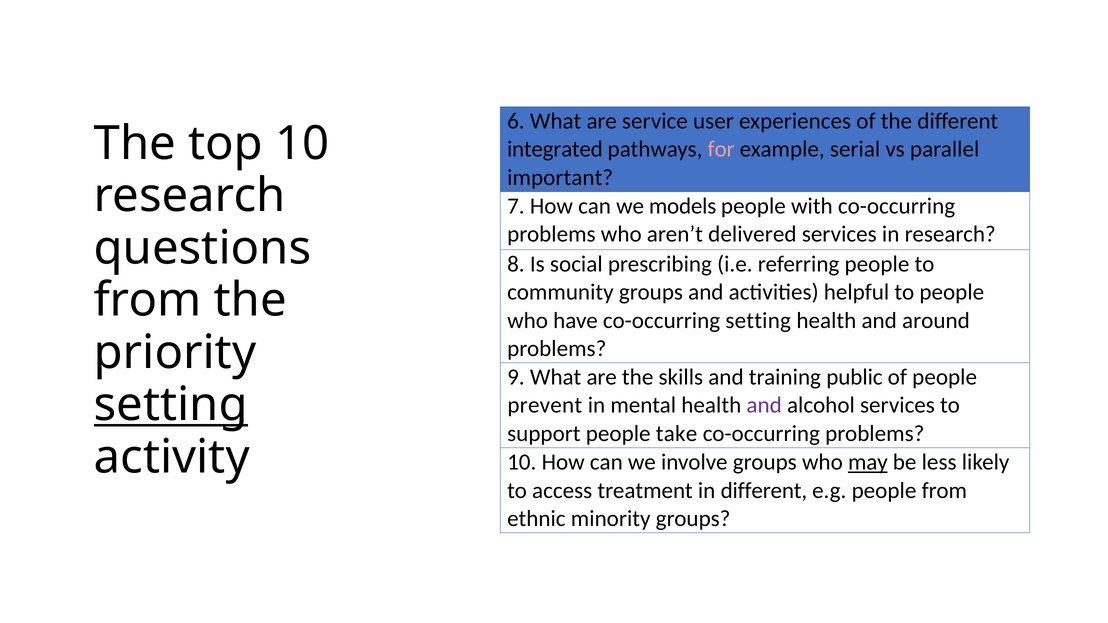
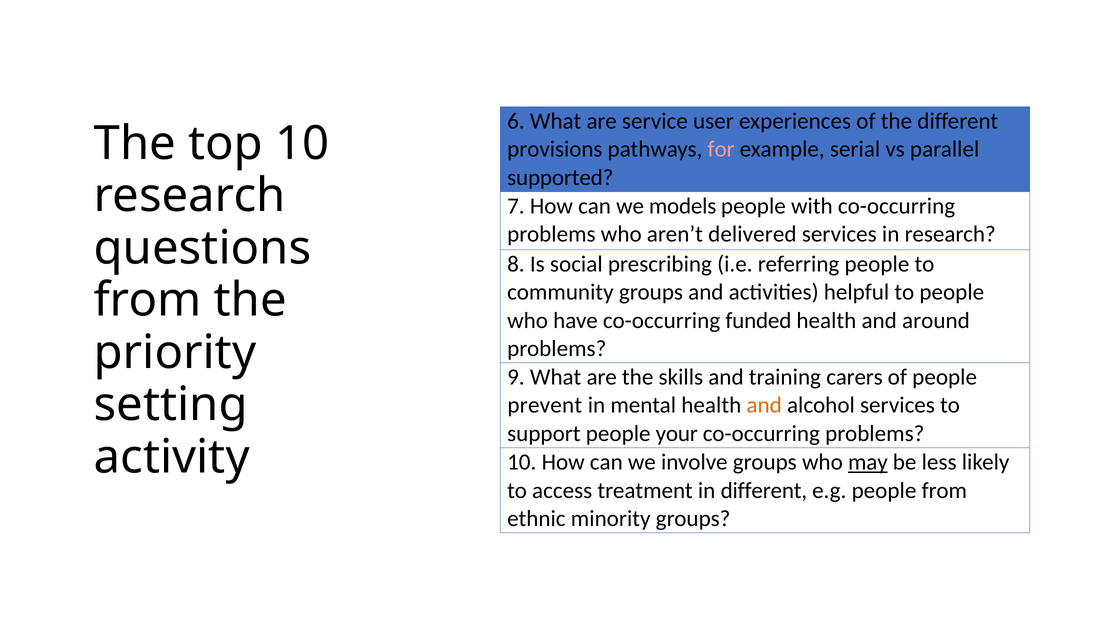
integrated: integrated -> provisions
important: important -> supported
co-occurring setting: setting -> funded
public: public -> carers
setting at (171, 405) underline: present -> none
and at (764, 405) colour: purple -> orange
take: take -> your
